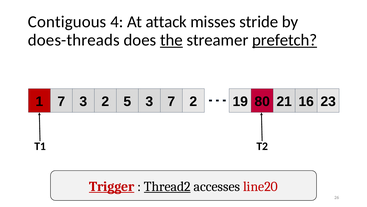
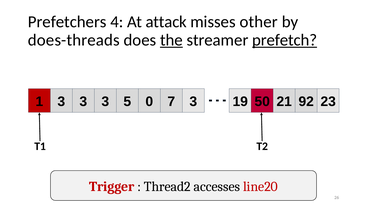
Contiguous: Contiguous -> Prefetchers
stride: stride -> other
1 7: 7 -> 3
2 at (105, 101): 2 -> 3
5 3: 3 -> 0
7 2: 2 -> 3
80: 80 -> 50
16: 16 -> 92
Trigger underline: present -> none
Thread2 underline: present -> none
